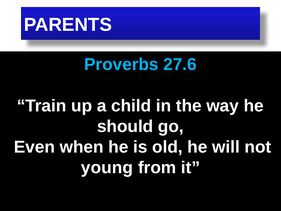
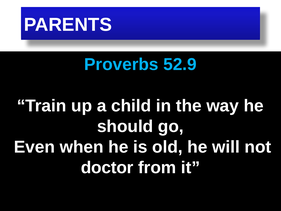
27.6: 27.6 -> 52.9
young: young -> doctor
